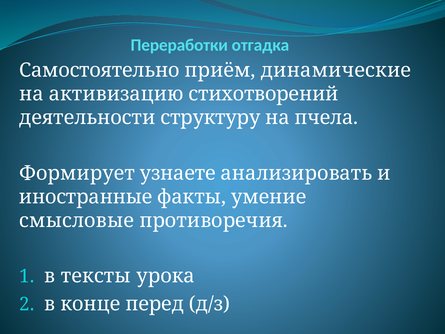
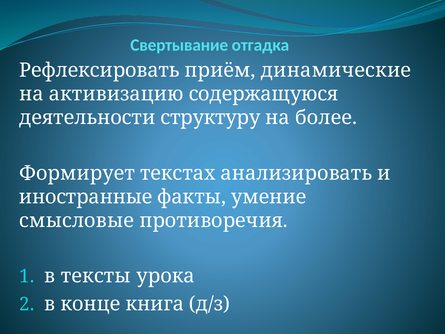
Переработки: Переработки -> Свертывание
Самостоятельно: Самостоятельно -> Рефлексировать
стихотворений: стихотворений -> содержащуюся
пчела: пчела -> более
узнаете: узнаете -> текстах
перед: перед -> книга
